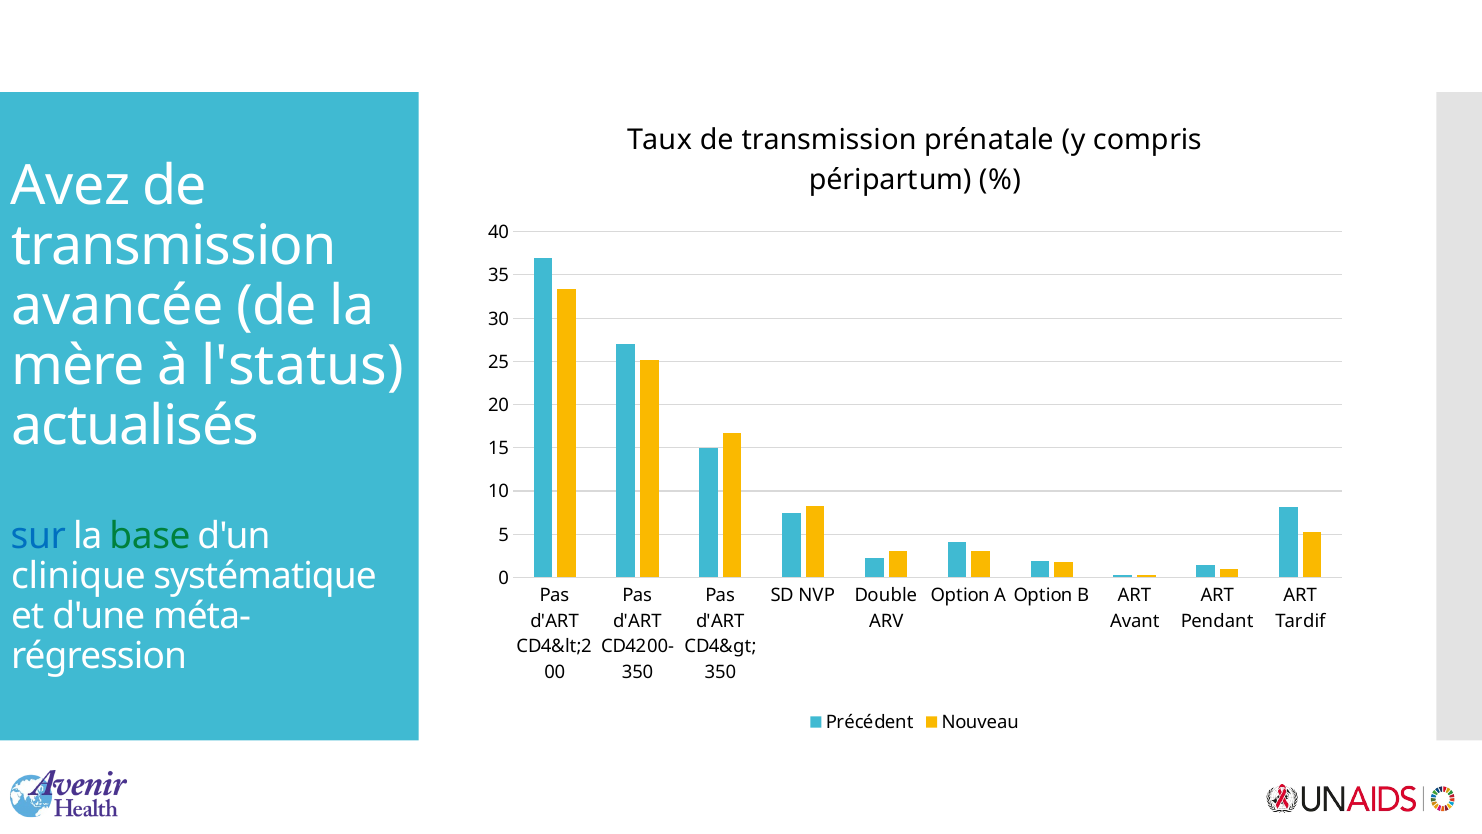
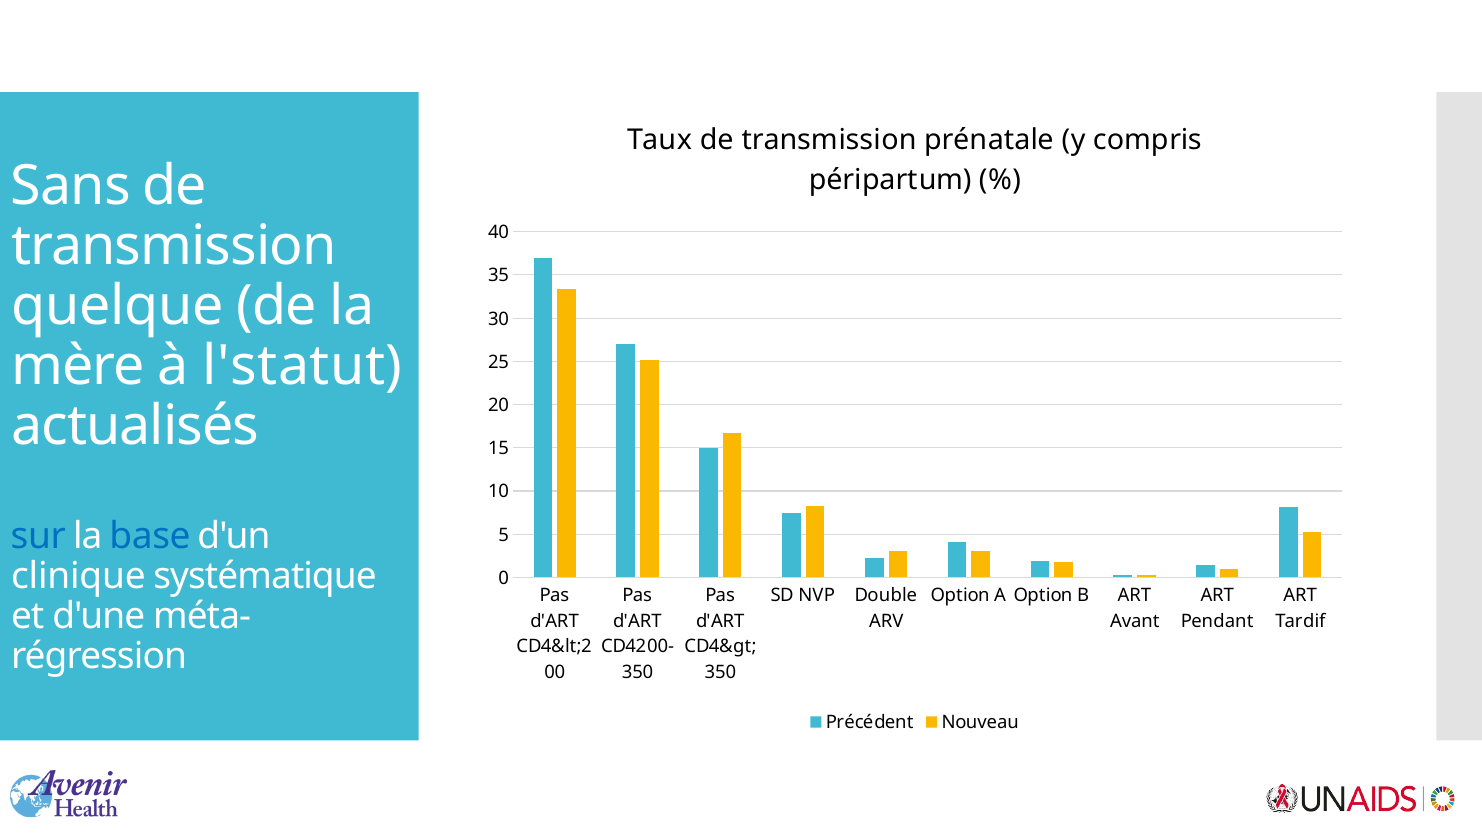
Avez: Avez -> Sans
avancée: avancée -> quelque
l'status: l'status -> l'statut
base colour: green -> blue
